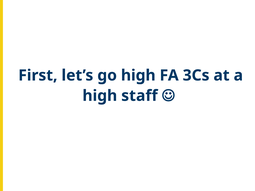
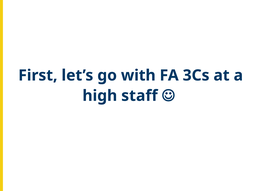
go high: high -> with
